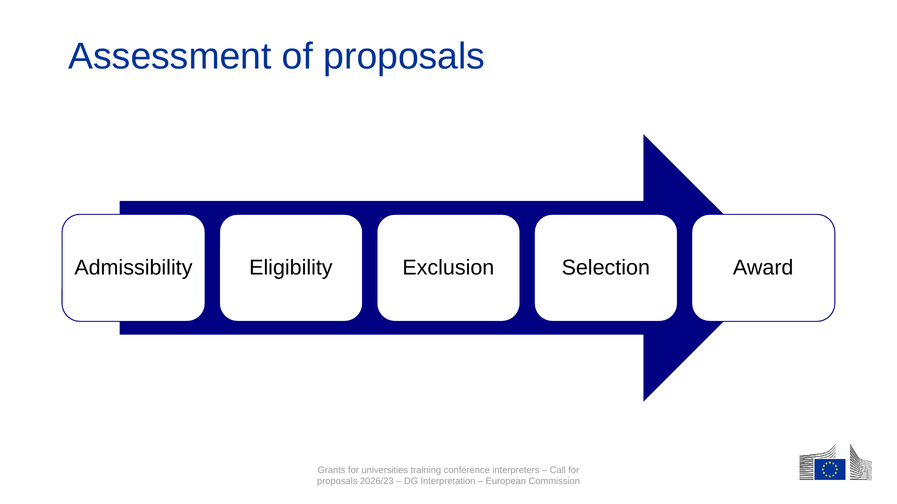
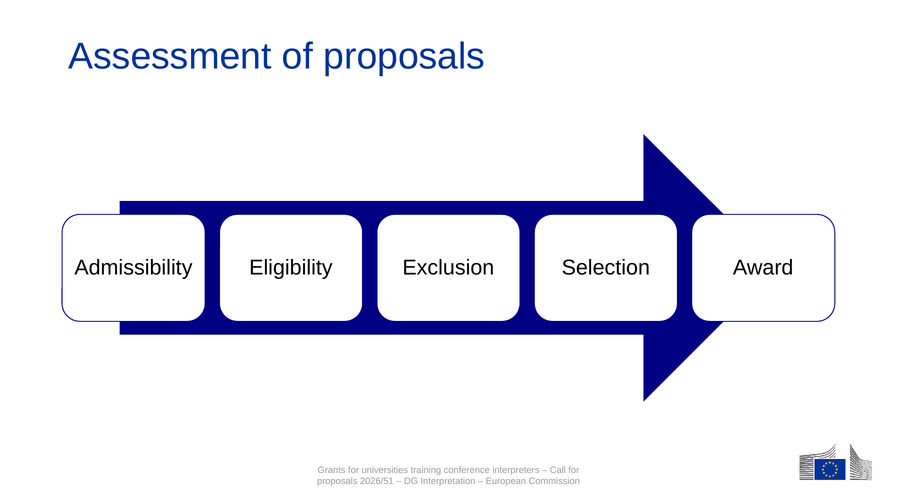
2026/23: 2026/23 -> 2026/51
